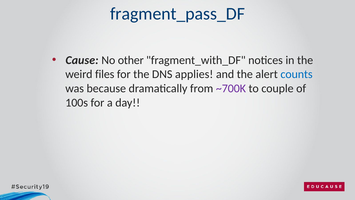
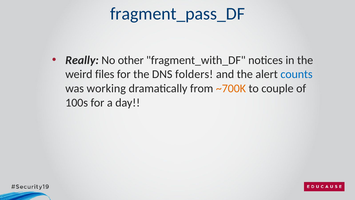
Cause: Cause -> Really
applies: applies -> folders
because: because -> working
~700K colour: purple -> orange
